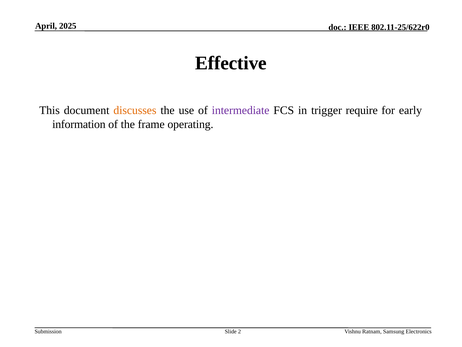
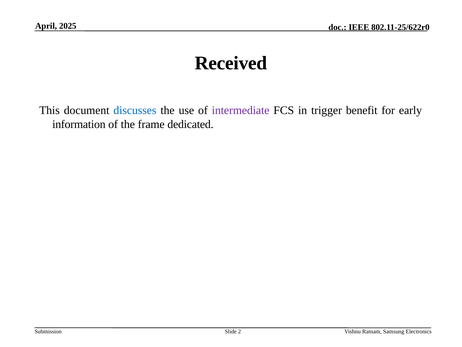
Effective: Effective -> Received
discusses colour: orange -> blue
require: require -> benefit
operating: operating -> dedicated
